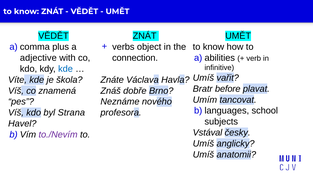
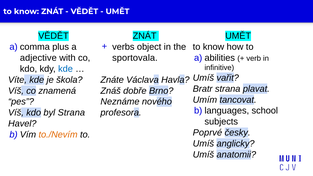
connection: connection -> sportovala
Bratr before: before -> strana
Vstával: Vstával -> Poprvé
to./Nevím colour: purple -> orange
